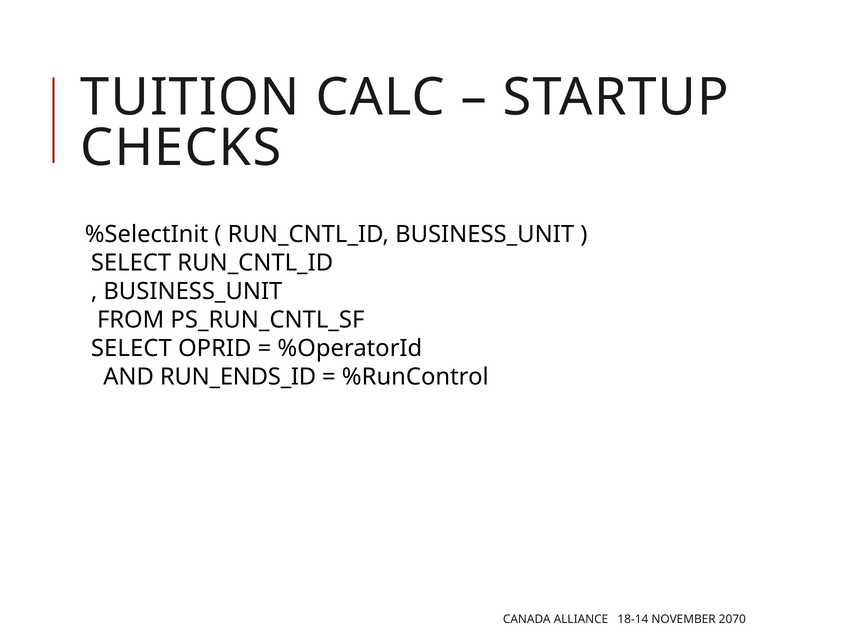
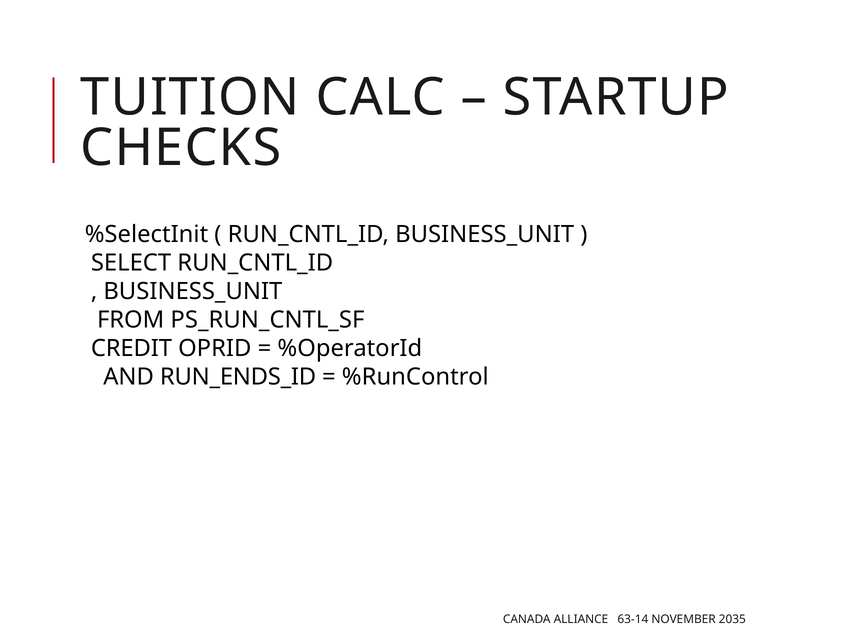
SELECT at (131, 349): SELECT -> CREDIT
18-14: 18-14 -> 63-14
2070: 2070 -> 2035
